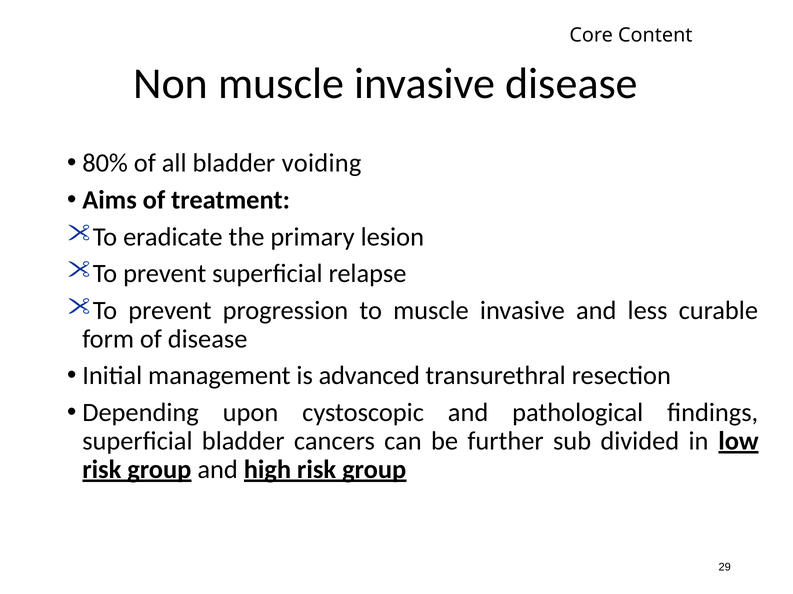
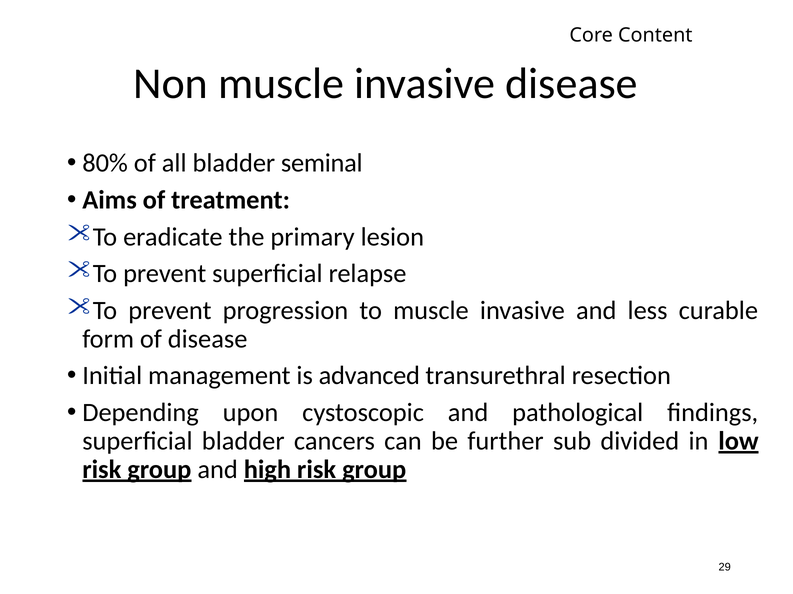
voiding: voiding -> seminal
